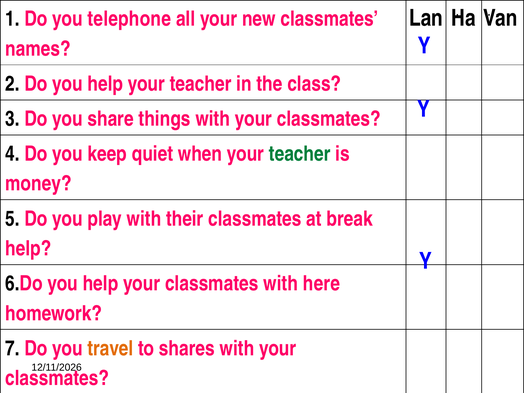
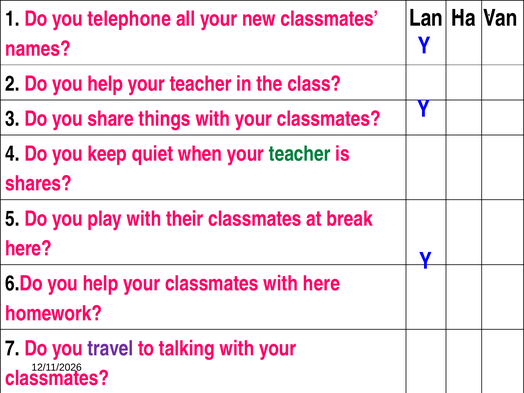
money: money -> shares
help at (28, 249): help -> here
travel colour: orange -> purple
to shares: shares -> talking
